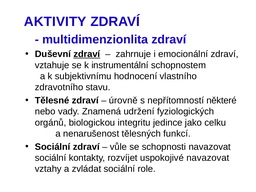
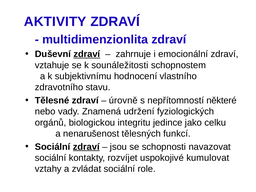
instrumentální: instrumentální -> sounáležitosti
zdraví at (86, 147) underline: none -> present
vůle: vůle -> jsou
uspokojivé navazovat: navazovat -> kumulovat
